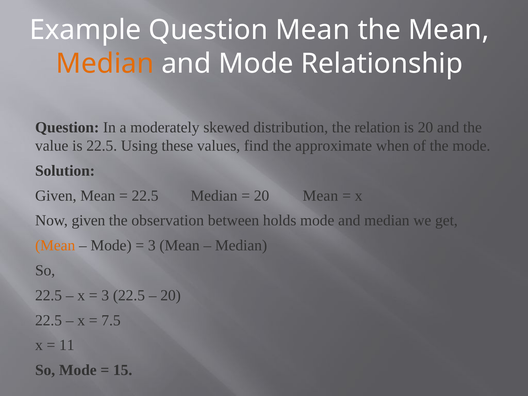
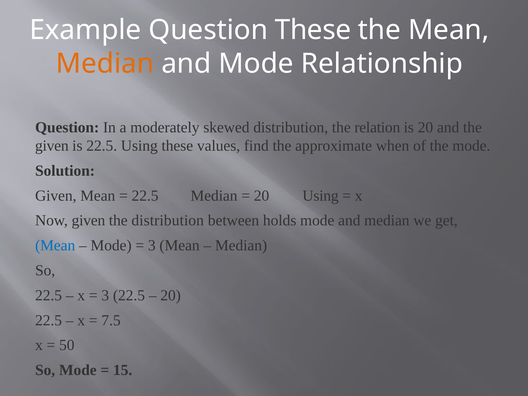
Question Mean: Mean -> These
value at (52, 146): value -> given
20 Mean: Mean -> Using
the observation: observation -> distribution
Mean at (55, 245) colour: orange -> blue
11: 11 -> 50
